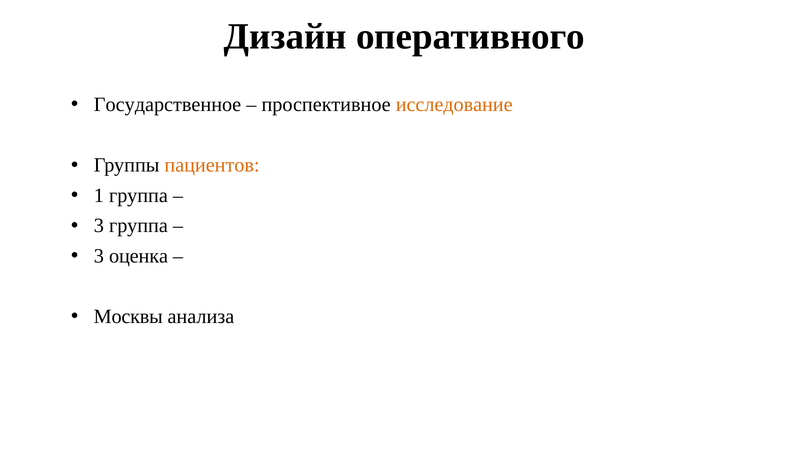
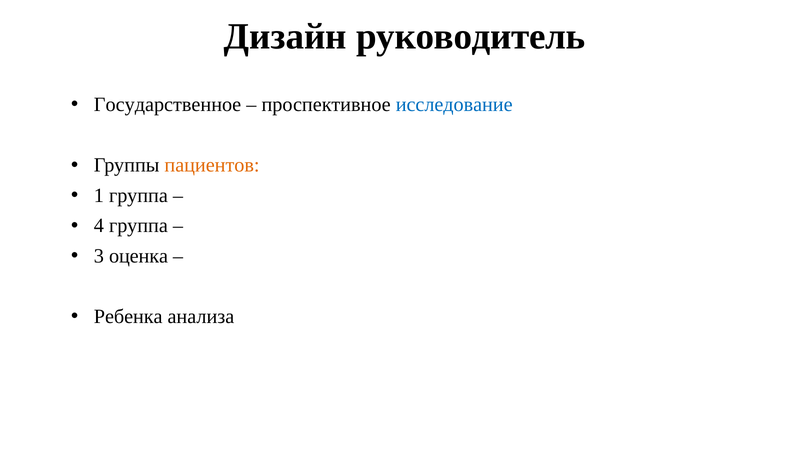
оперативного: оперативного -> руководитель
исследование colour: orange -> blue
3 at (99, 226): 3 -> 4
Москвы: Москвы -> Ребенка
